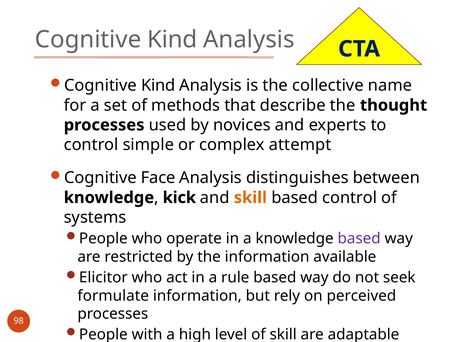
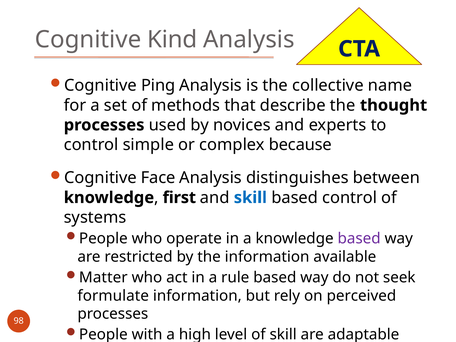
Kind at (158, 86): Kind -> Ping
attempt: attempt -> because
kick: kick -> first
skill at (250, 198) colour: orange -> blue
Elicitor: Elicitor -> Matter
